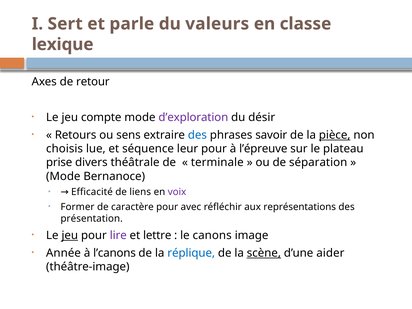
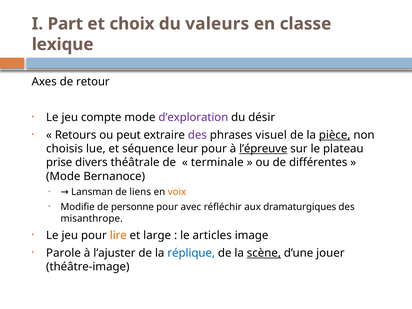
Sert: Sert -> Part
parle: parle -> choix
sens: sens -> peut
des at (197, 135) colour: blue -> purple
savoir: savoir -> visuel
l’épreuve underline: none -> present
séparation: séparation -> différentes
Efficacité: Efficacité -> Lansman
voix colour: purple -> orange
Former: Former -> Modifie
caractère: caractère -> personne
représentations: représentations -> dramaturgiques
présentation: présentation -> misanthrope
jeu at (70, 235) underline: present -> none
lire colour: purple -> orange
lettre: lettre -> large
canons: canons -> articles
Année: Année -> Parole
l’canons: l’canons -> l’ajuster
aider: aider -> jouer
